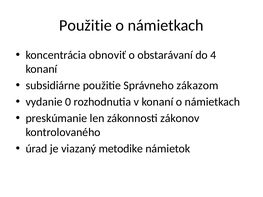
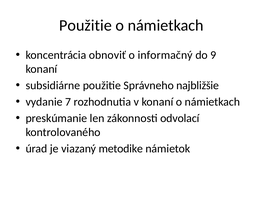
obstarávaní: obstarávaní -> informačný
4: 4 -> 9
zákazom: zákazom -> najbližšie
0: 0 -> 7
zákonov: zákonov -> odvolací
